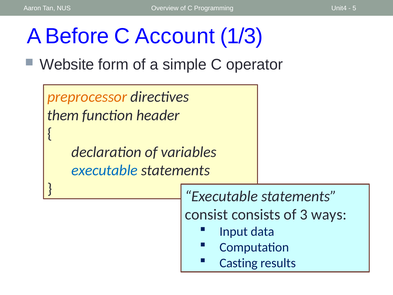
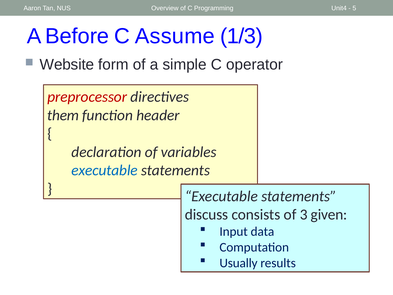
Account: Account -> Assume
preprocessor colour: orange -> red
consist: consist -> discuss
ways: ways -> given
Casting: Casting -> Usually
